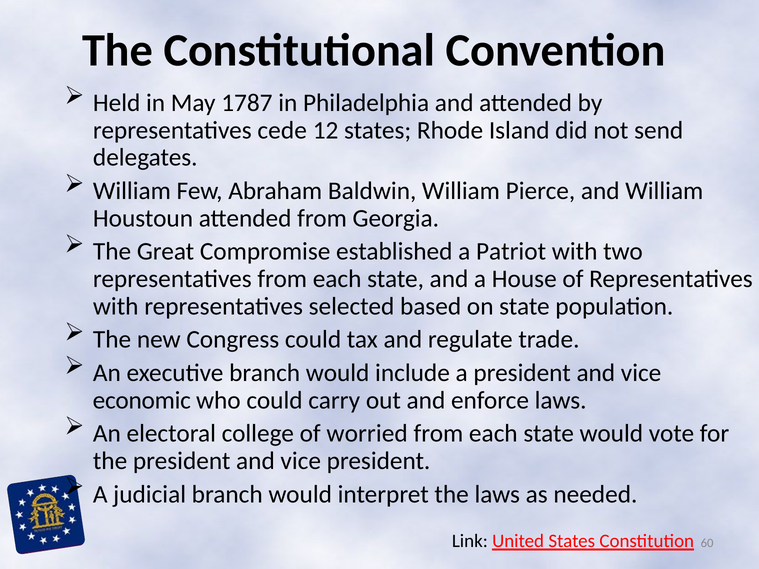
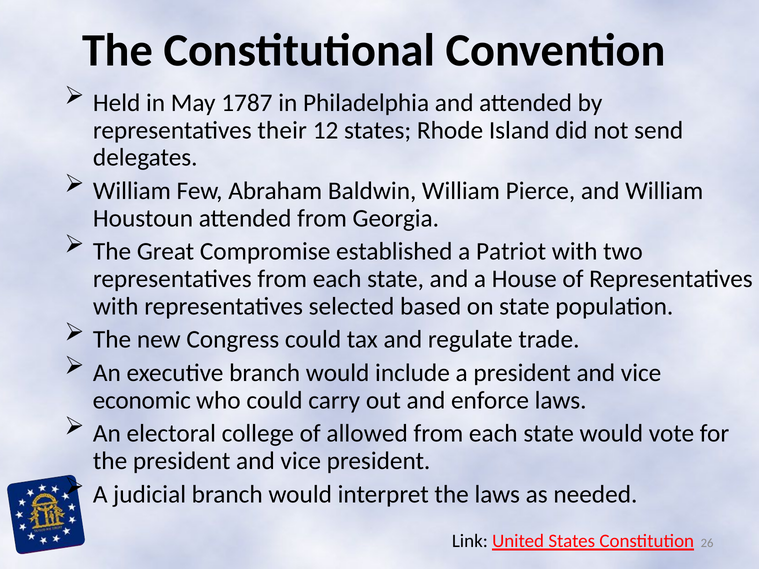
cede: cede -> their
worried: worried -> allowed
60: 60 -> 26
